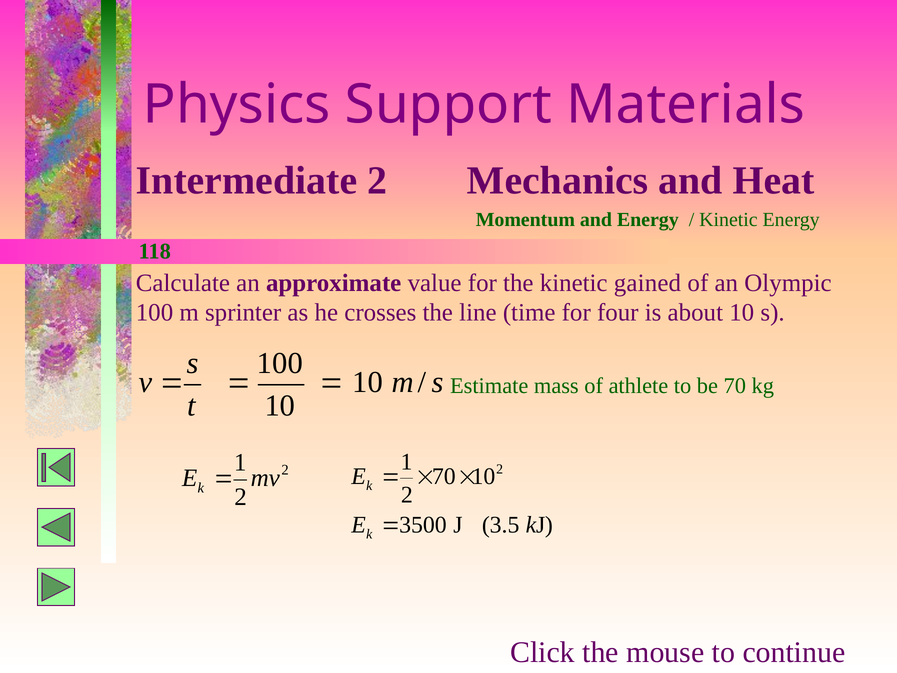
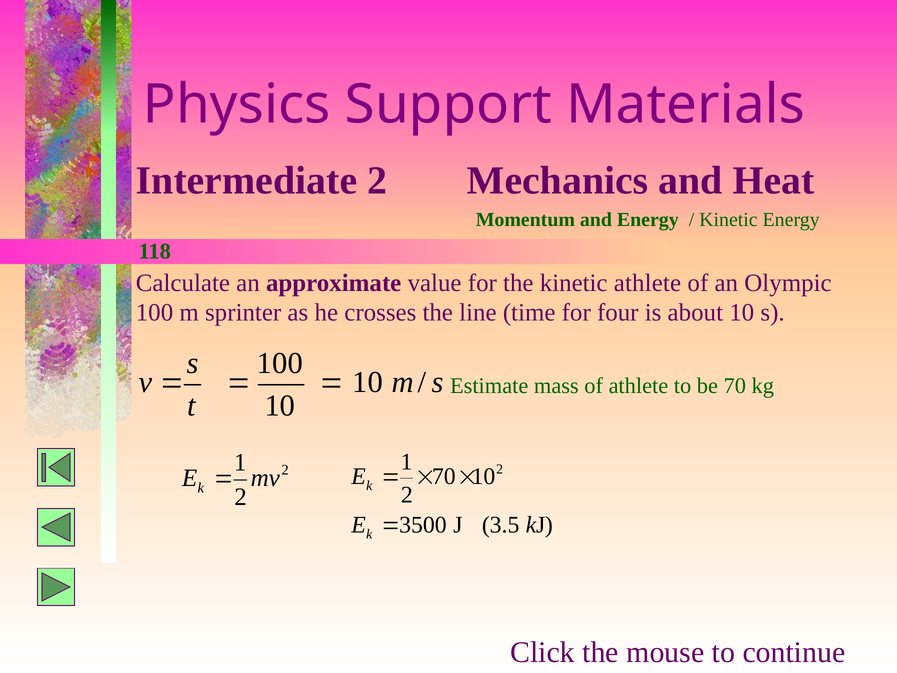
kinetic gained: gained -> athlete
